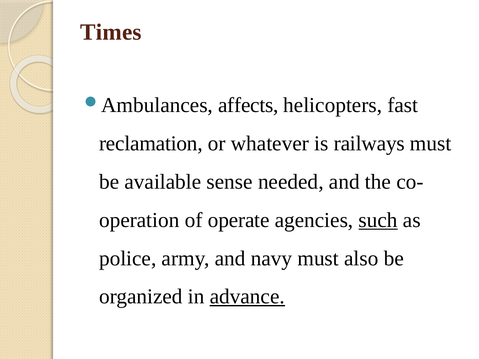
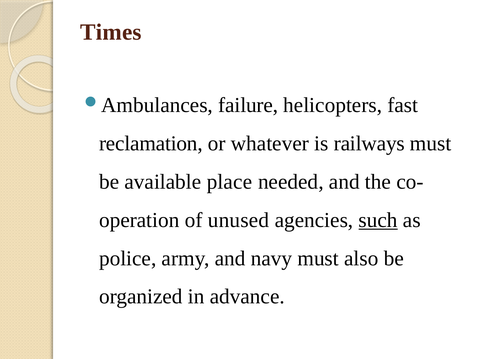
affects: affects -> failure
sense: sense -> place
operate: operate -> unused
advance underline: present -> none
